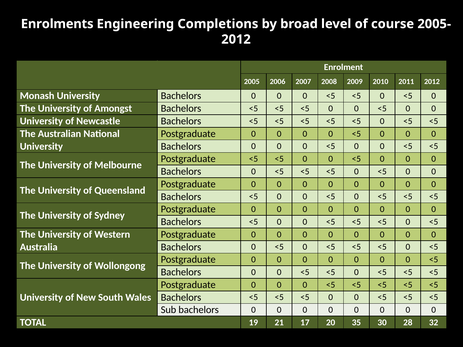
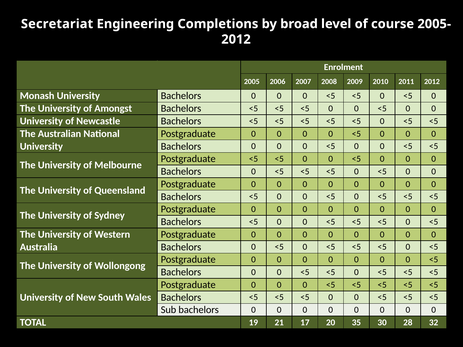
Enrolments: Enrolments -> Secretariat
